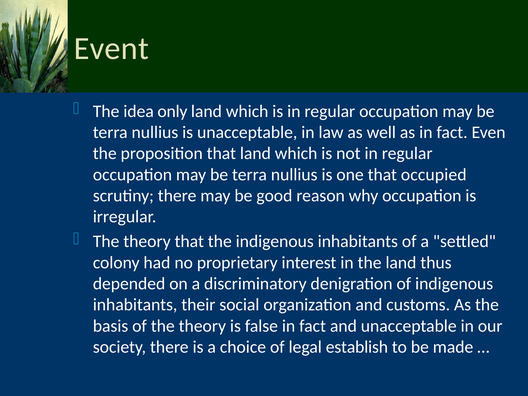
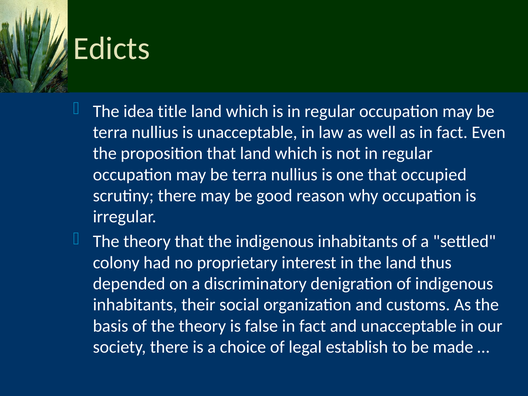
Event: Event -> Edicts
only: only -> title
